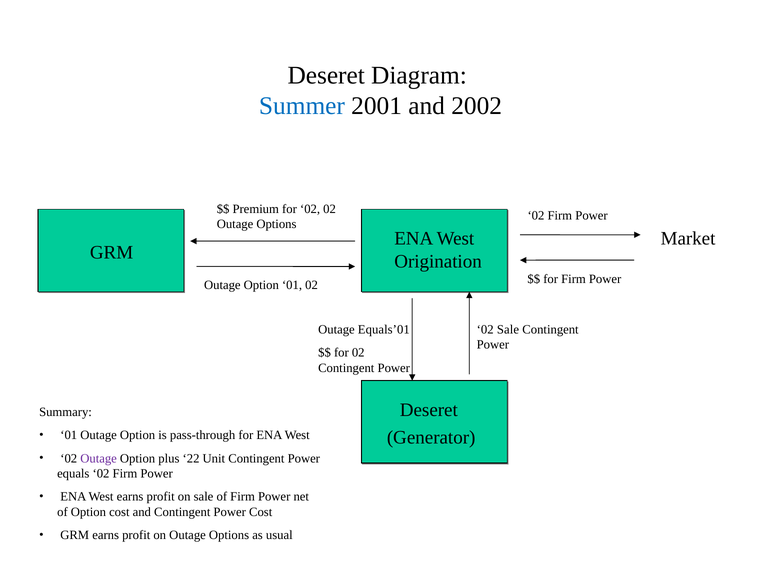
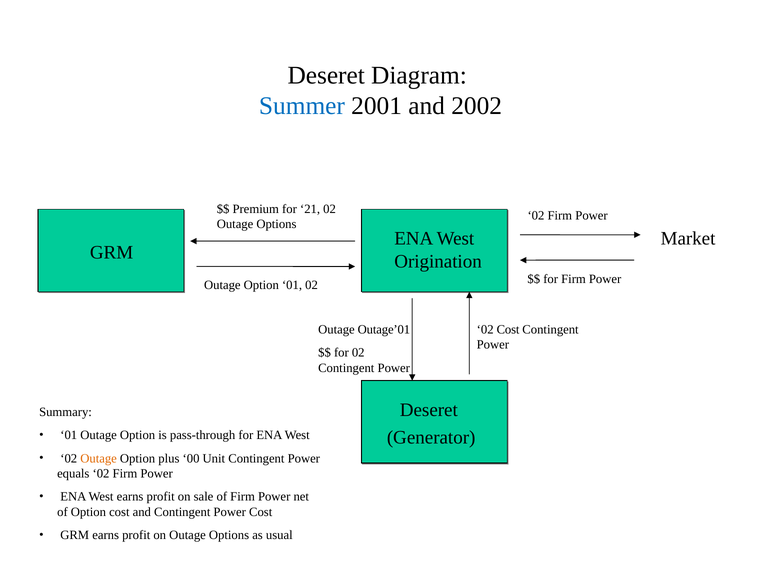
Premium for 02: 02 -> 21
02 Sale: Sale -> Cost
Equals’01: Equals’01 -> Outage’01
Outage at (99, 458) colour: purple -> orange
22: 22 -> 00
